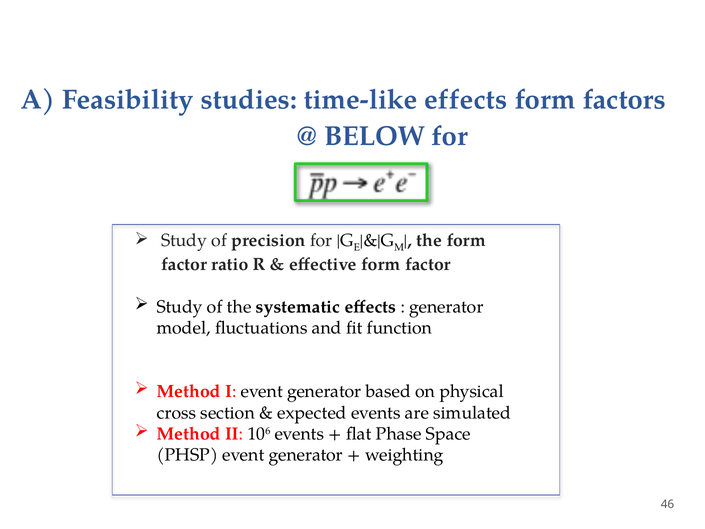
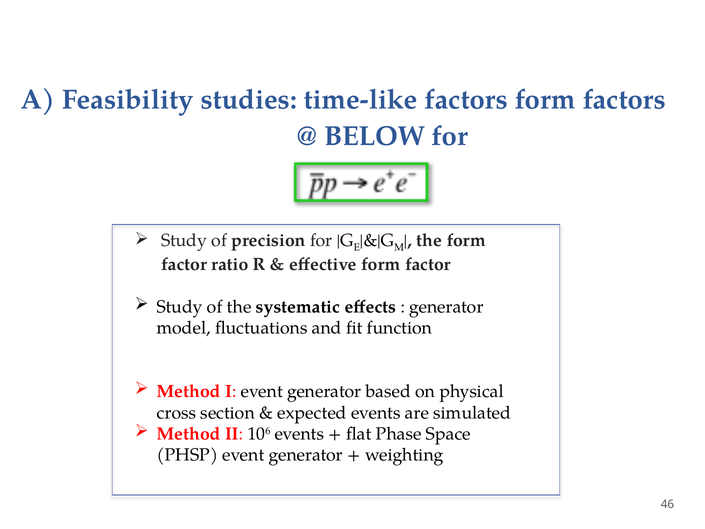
time-like effects: effects -> factors
